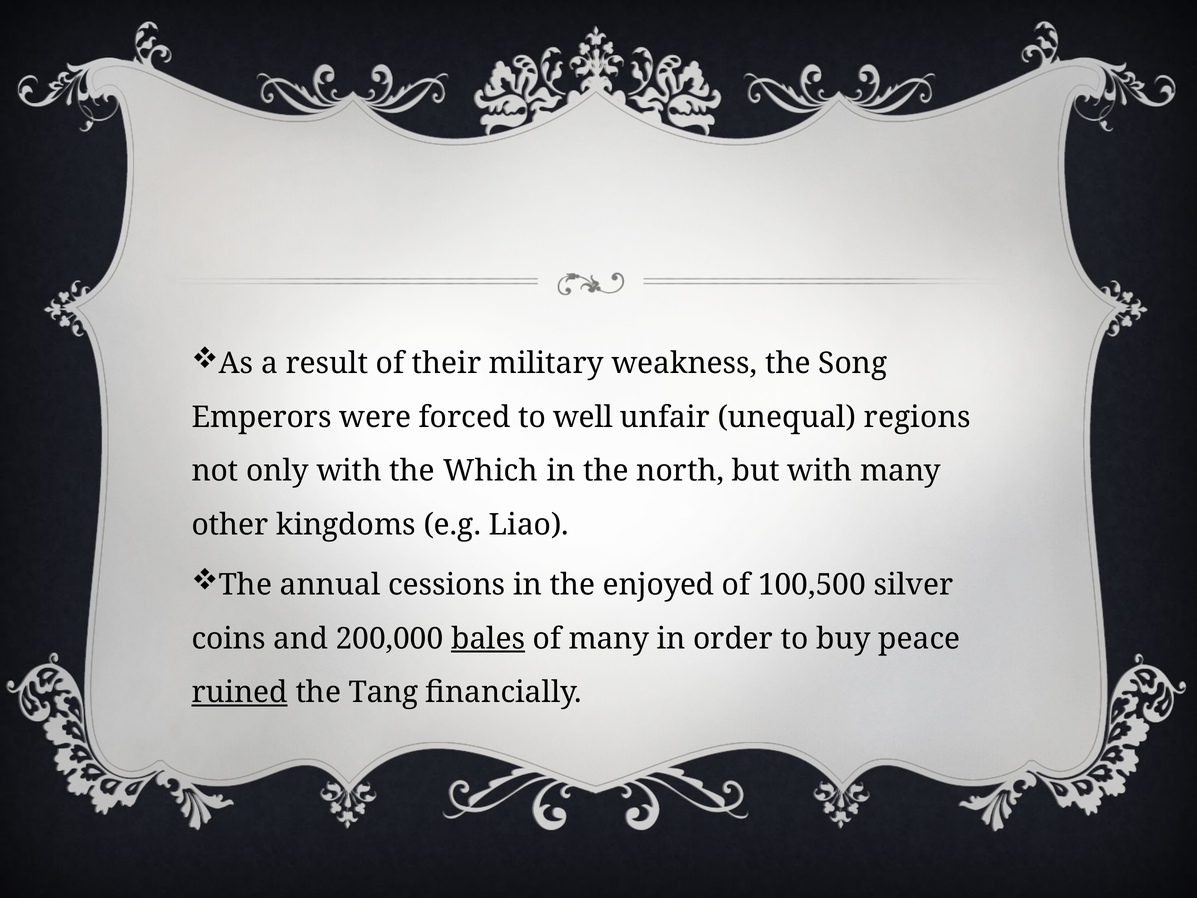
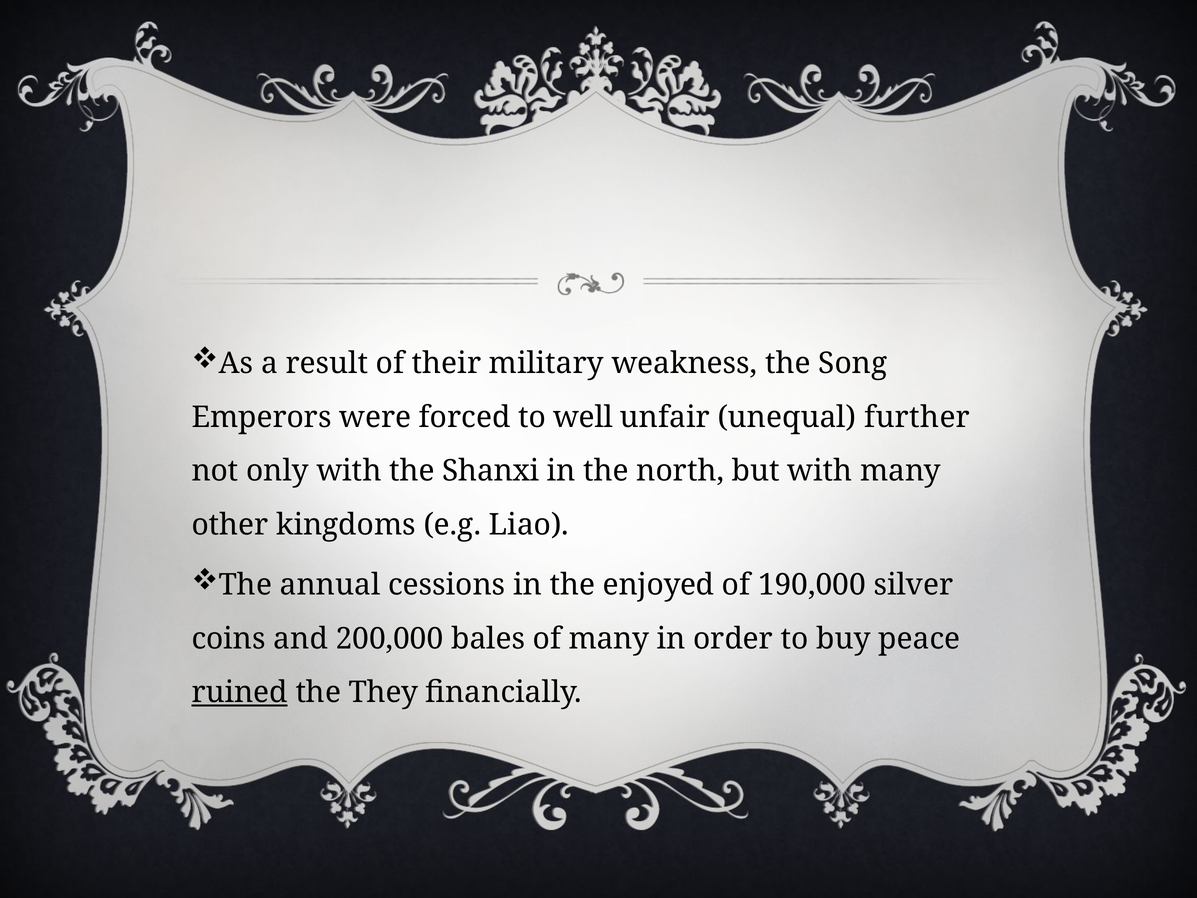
regions: regions -> further
Which: Which -> Shanxi
100,500: 100,500 -> 190,000
bales underline: present -> none
Tang: Tang -> They
